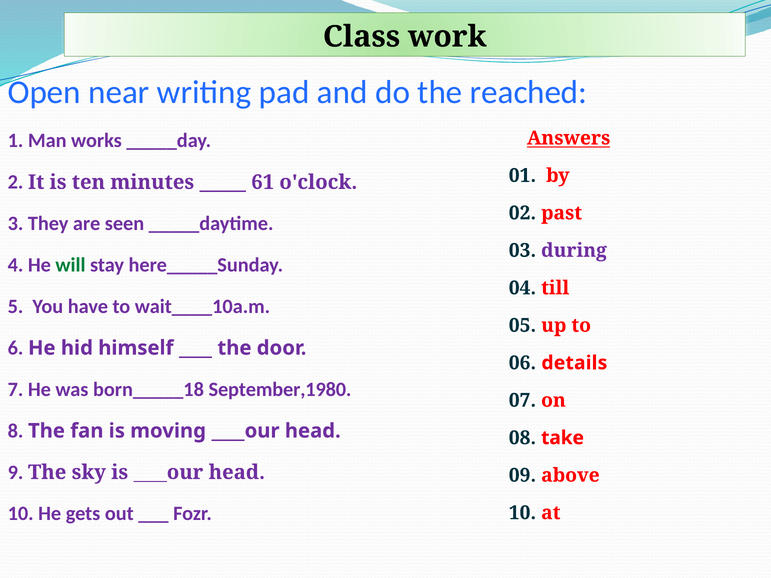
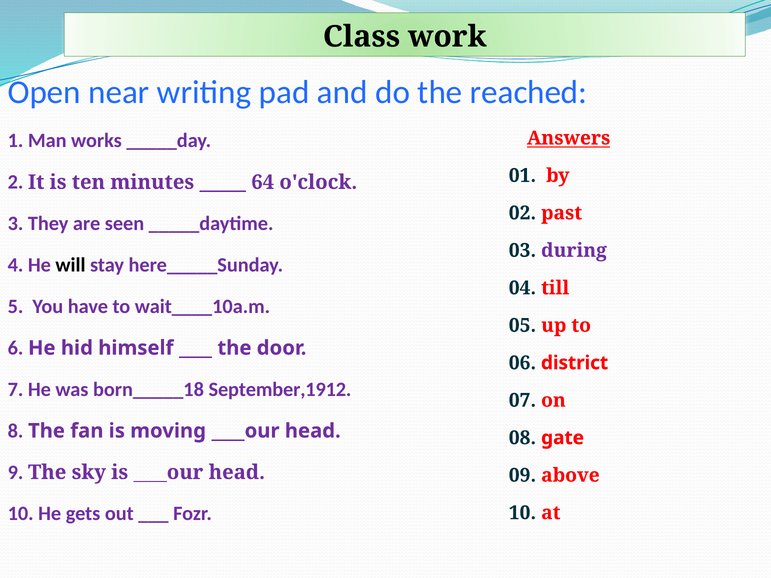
61: 61 -> 64
will colour: green -> black
details: details -> district
September,1980: September,1980 -> September,1912
take: take -> gate
